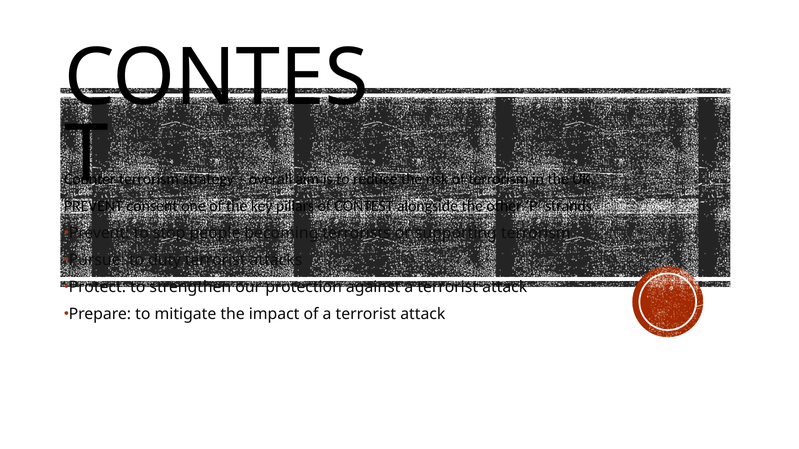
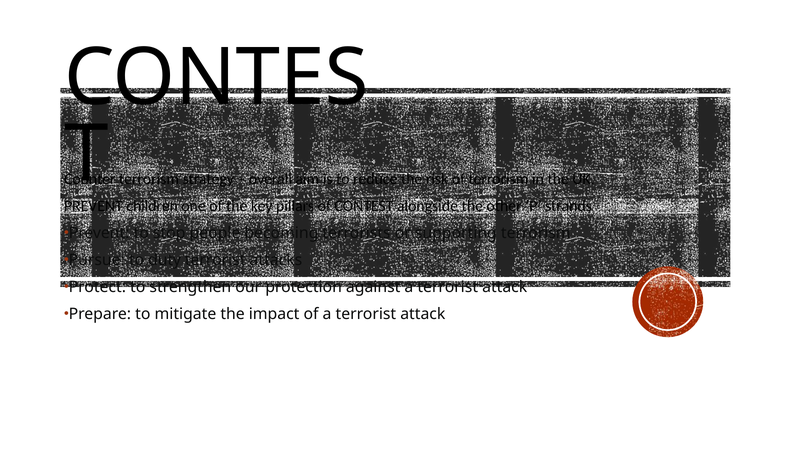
consent: consent -> children
